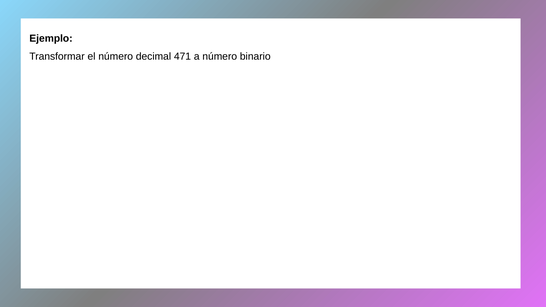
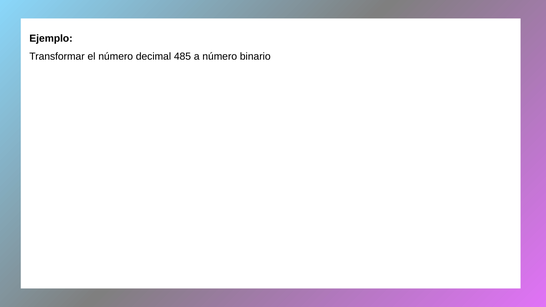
471: 471 -> 485
